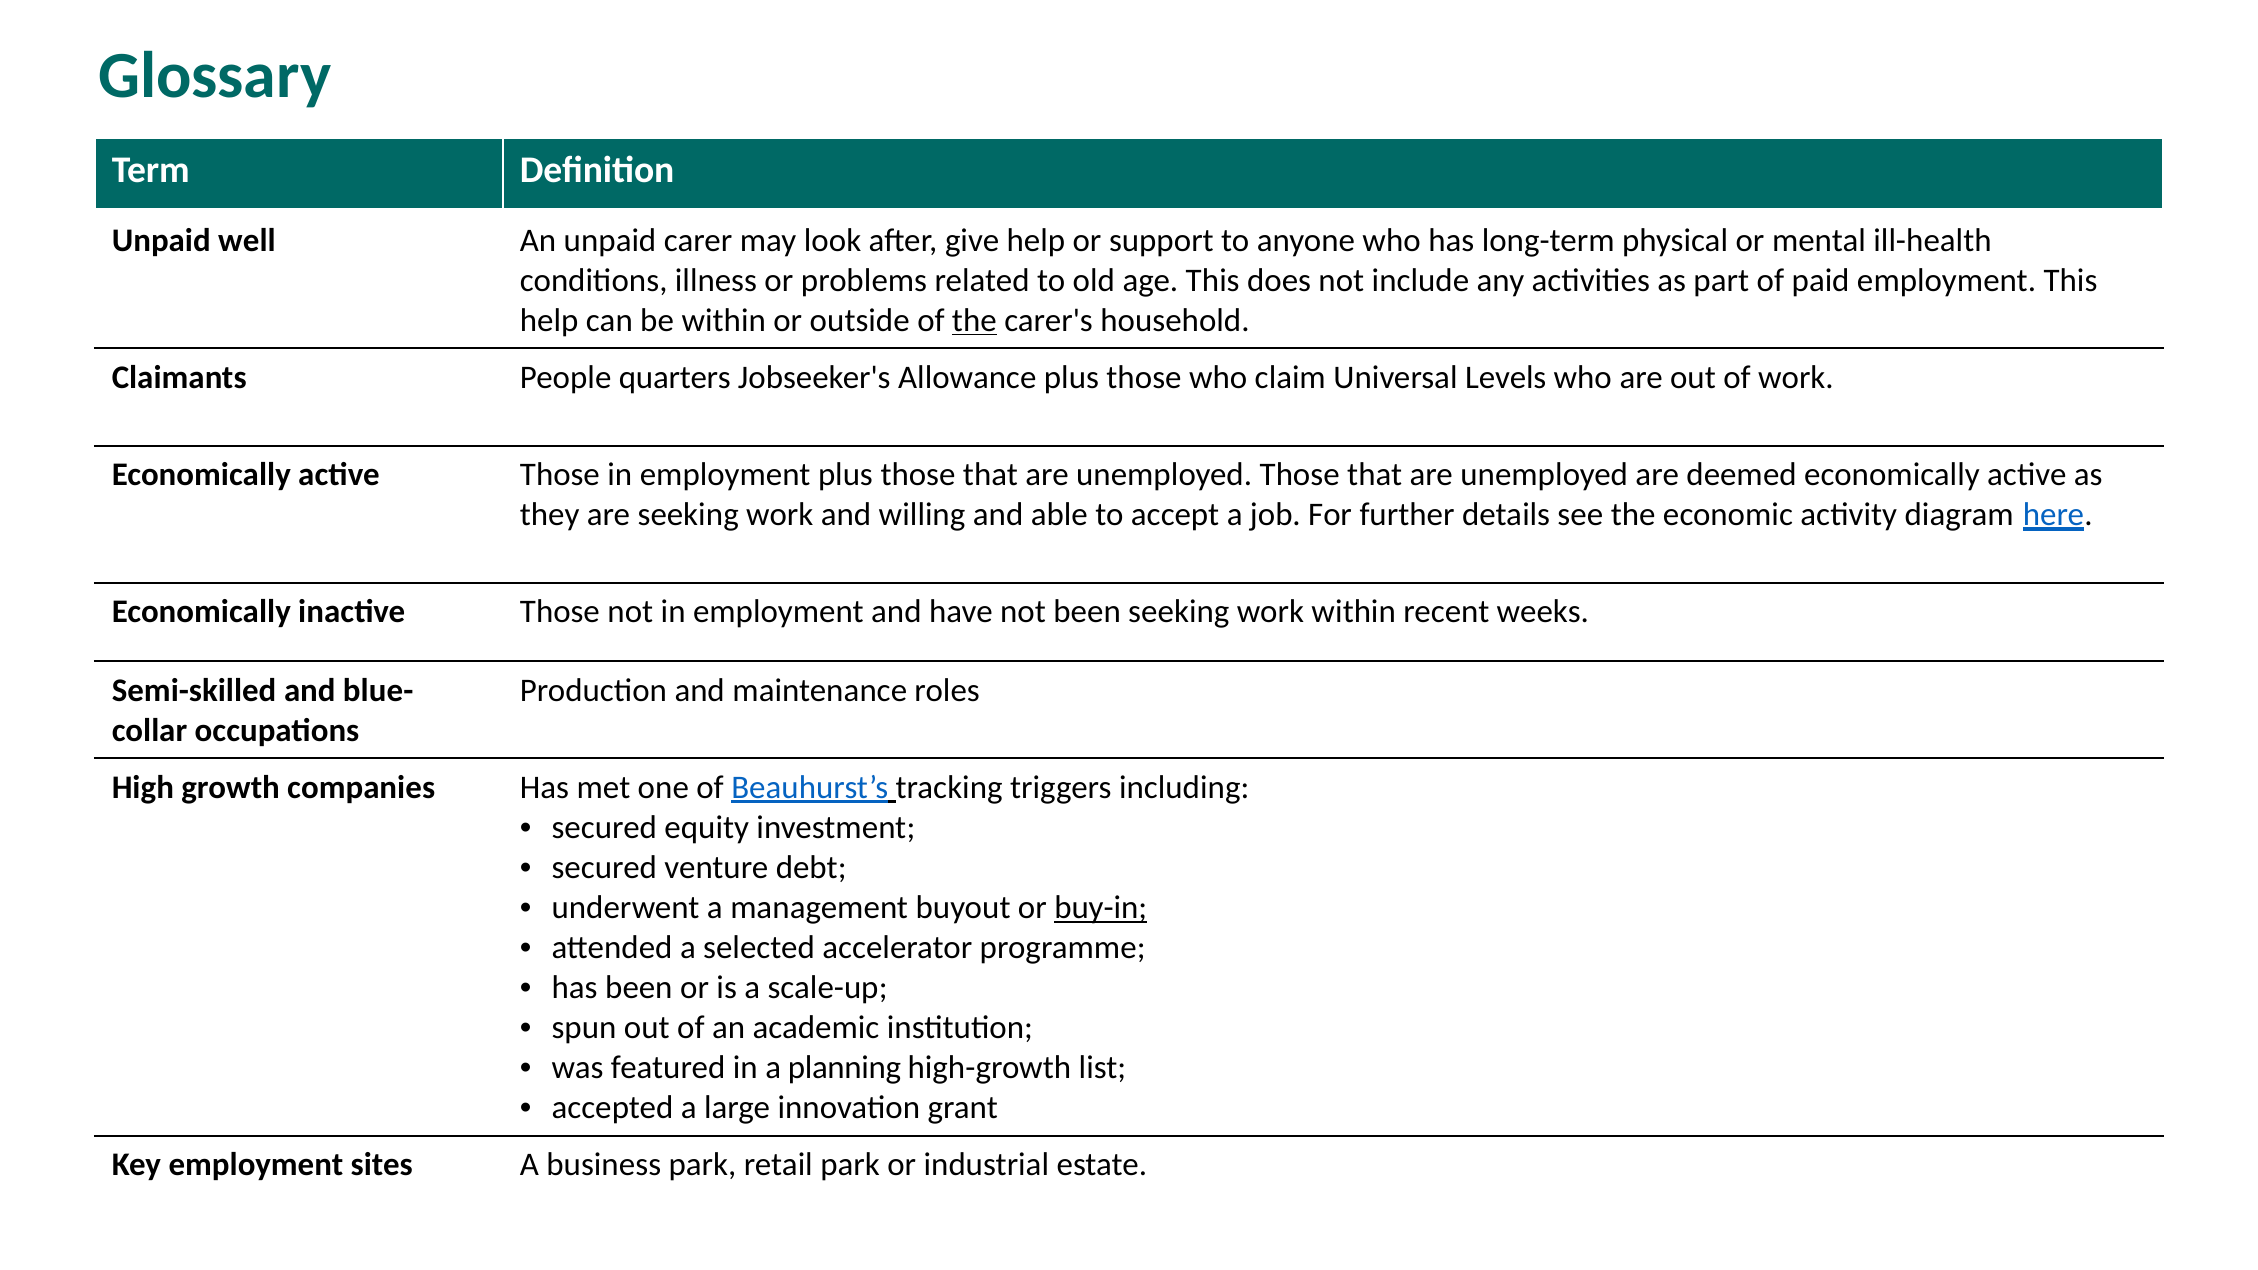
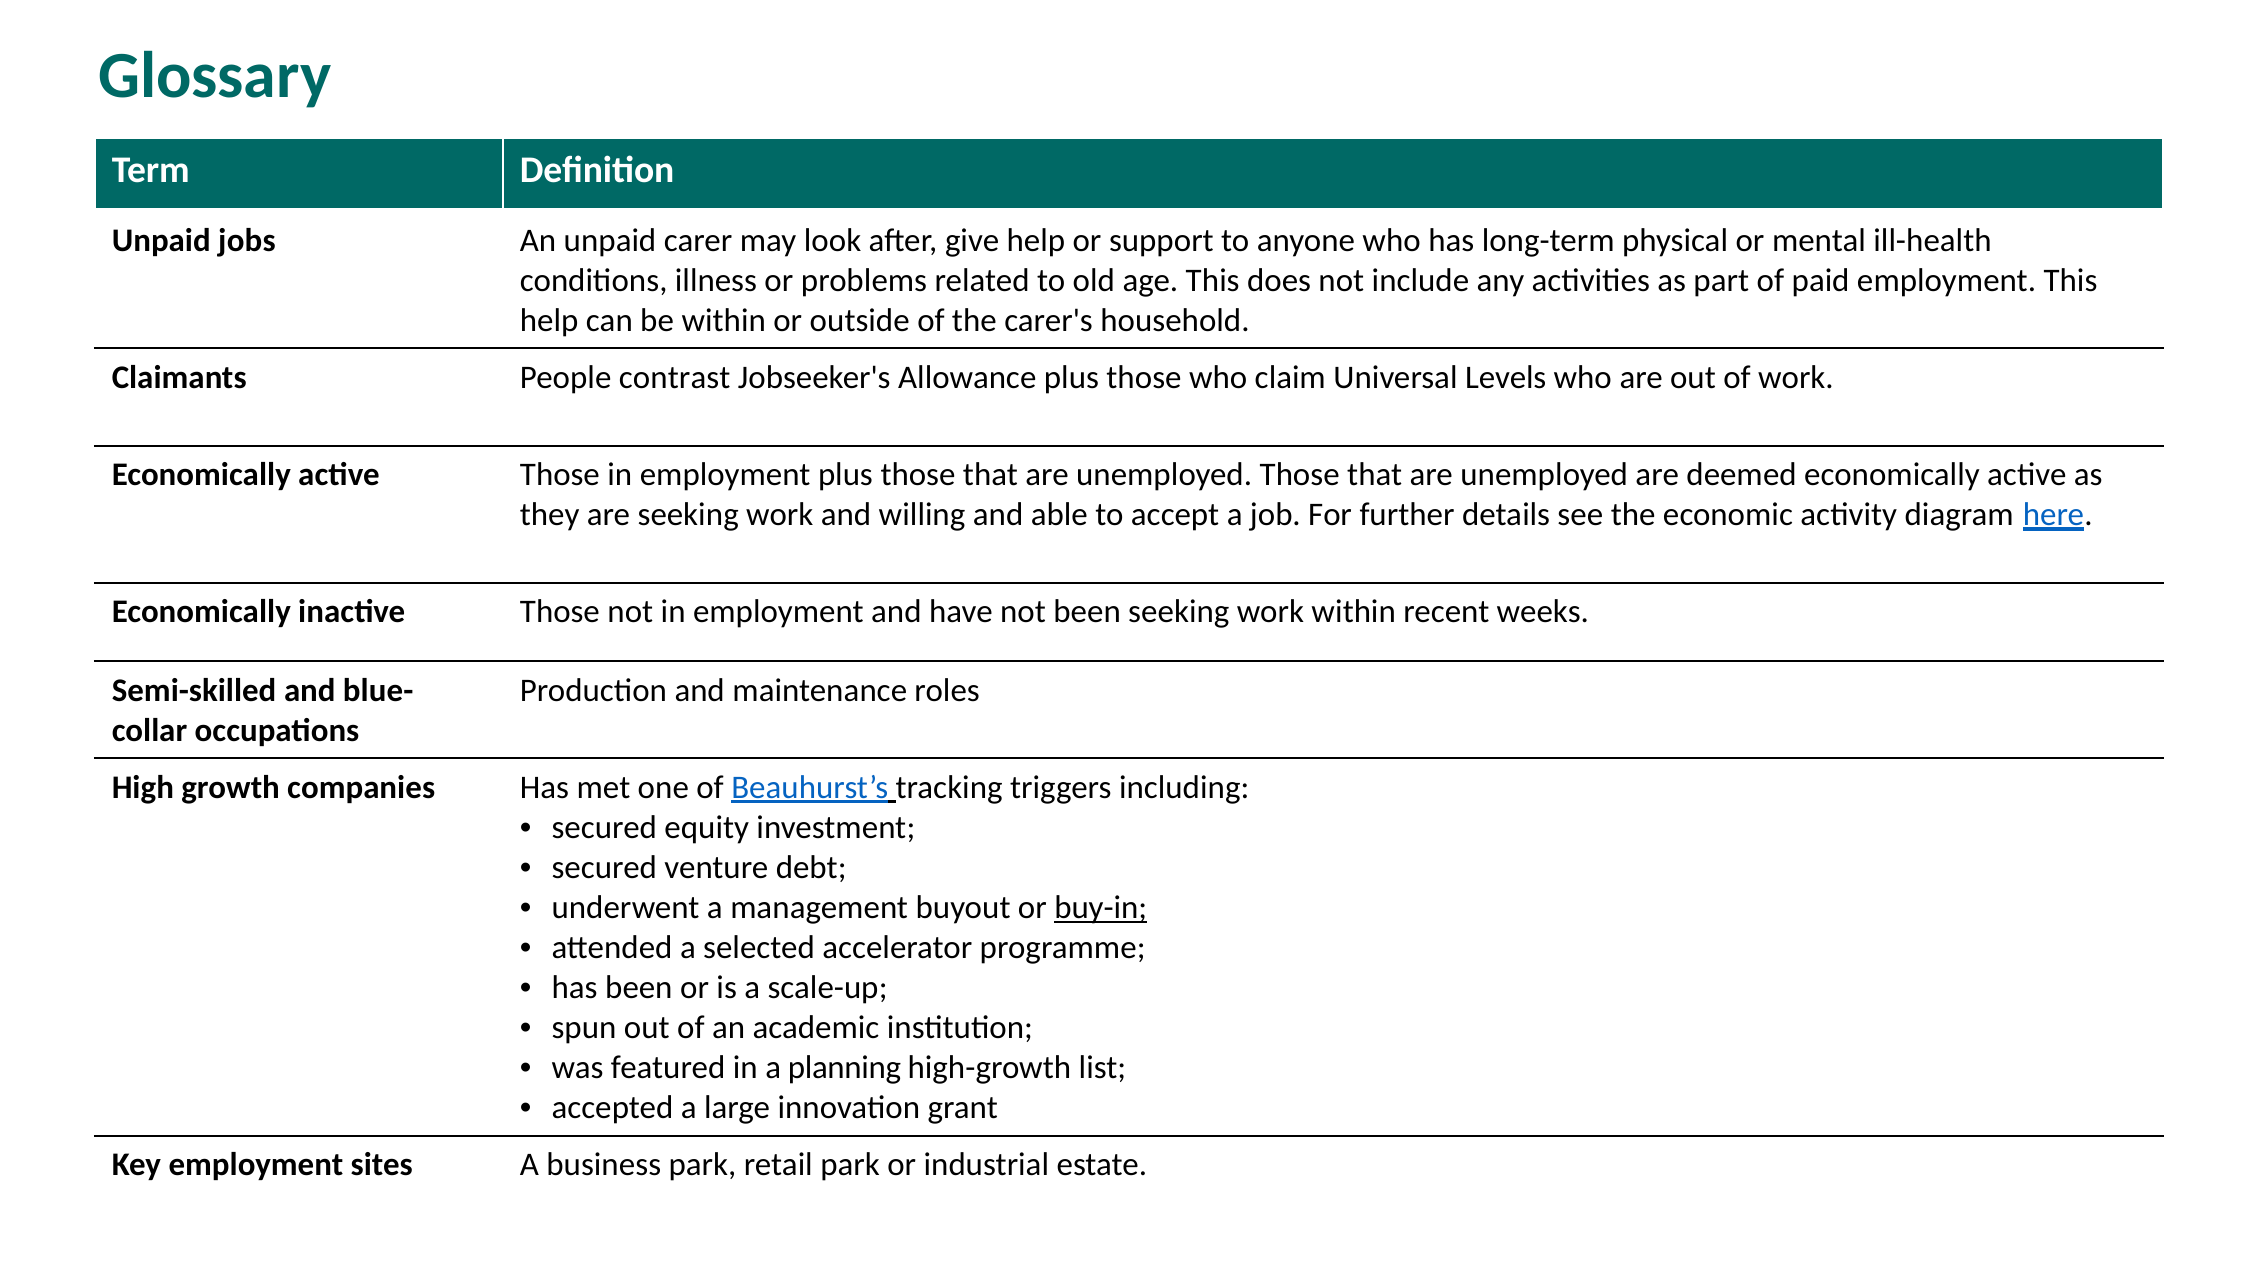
well: well -> jobs
the at (974, 320) underline: present -> none
quarters: quarters -> contrast
